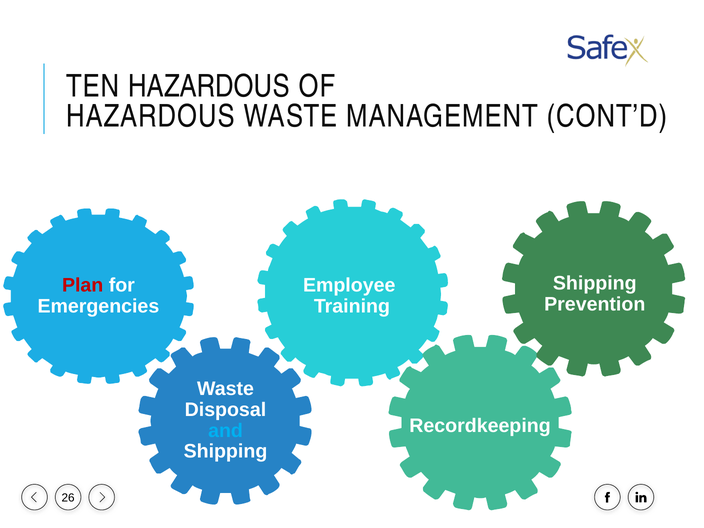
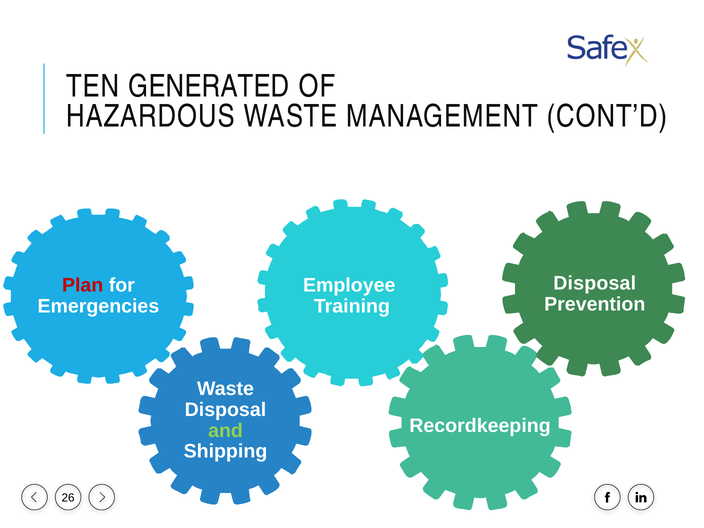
TEN HAZARDOUS: HAZARDOUS -> GENERATED
Shipping at (595, 283): Shipping -> Disposal
and colour: light blue -> light green
